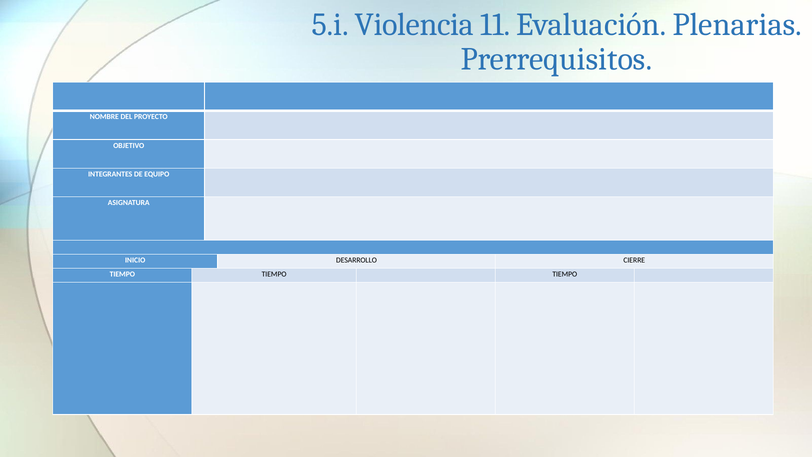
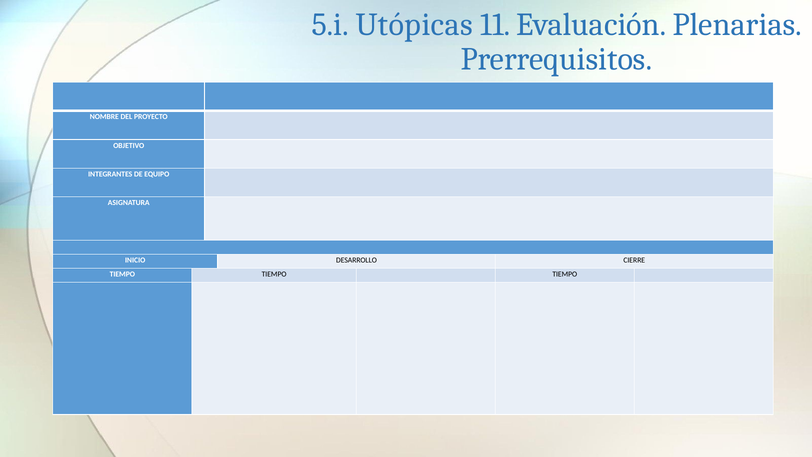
Violencia: Violencia -> Utópicas
